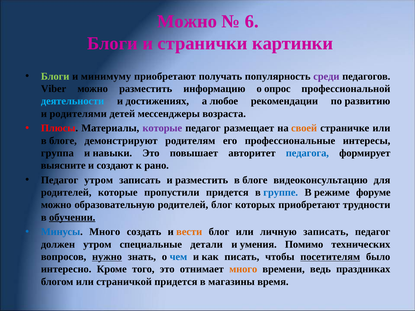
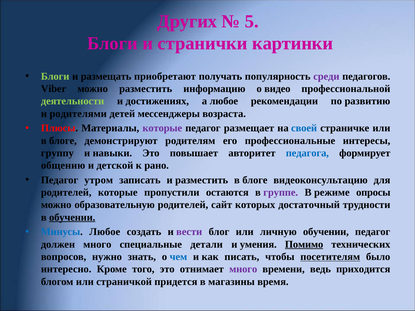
Можно at (187, 21): Можно -> Других
6: 6 -> 5
минимуму: минимуму -> размещать
опрос: опрос -> видео
деятельности colour: light blue -> light green
своей colour: orange -> blue
группа: группа -> группу
выясните: выясните -> общению
создают: создают -> детской
пропустили придется: придется -> остаются
группе colour: blue -> purple
форуме: форуме -> опросы
родителей блог: блог -> сайт
которых приобретают: приобретают -> достаточный
Минусы Много: Много -> Любое
вести colour: orange -> purple
личную записать: записать -> обучении
должен утром: утром -> много
Помимо underline: none -> present
нужно underline: present -> none
много at (243, 269) colour: orange -> purple
праздниках: праздниках -> приходится
